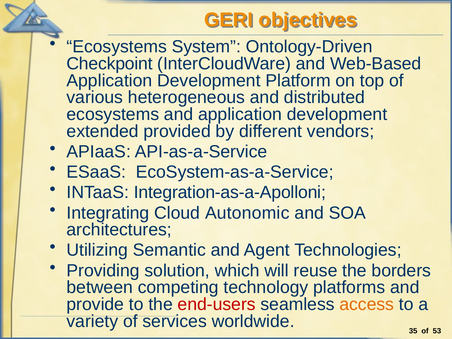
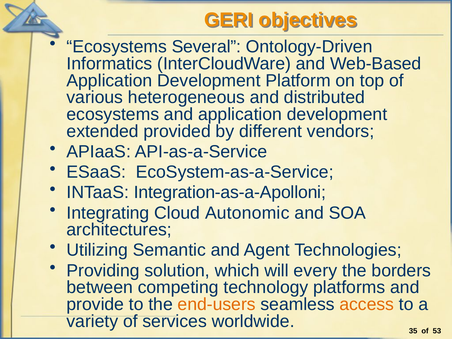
System: System -> Several
Checkpoint: Checkpoint -> Informatics
reuse: reuse -> every
end-users colour: red -> orange
